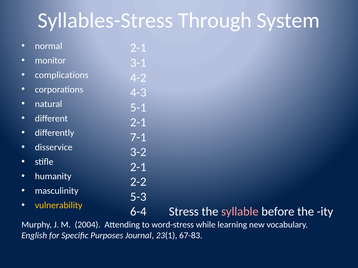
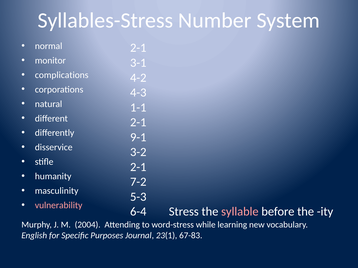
Through: Through -> Number
5-1: 5-1 -> 1-1
7-1: 7-1 -> 9-1
2-2: 2-2 -> 7-2
vulnerability colour: yellow -> pink
